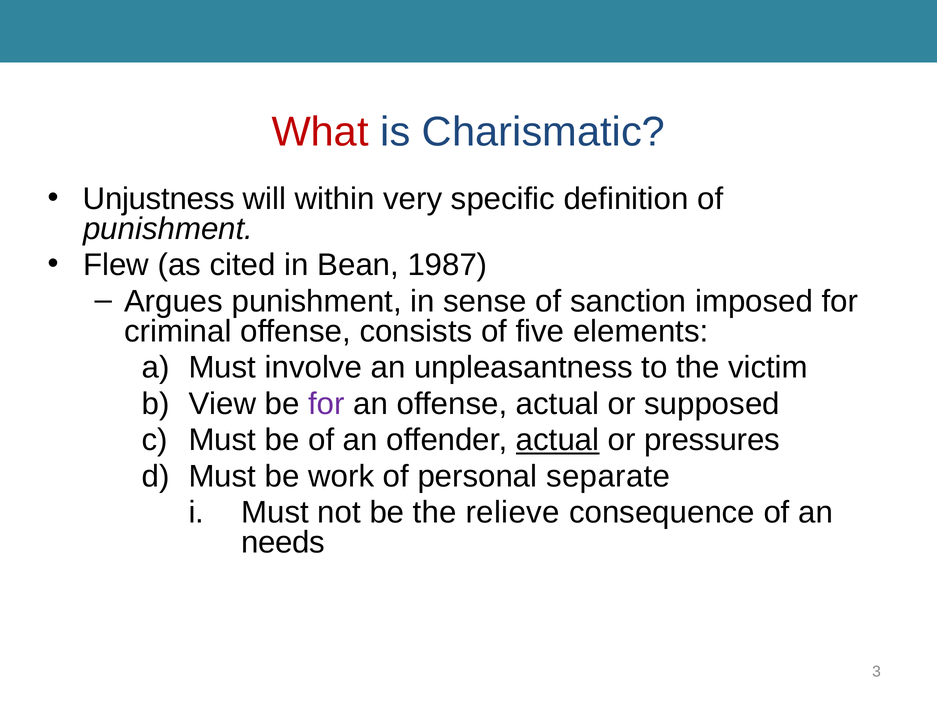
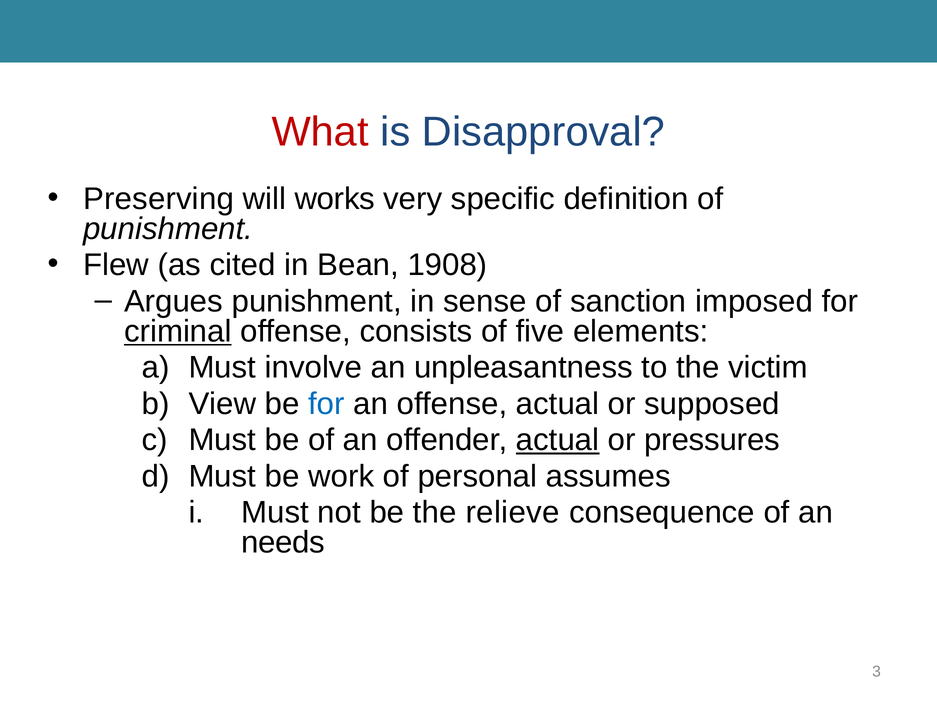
Charismatic: Charismatic -> Disapproval
Unjustness: Unjustness -> Preserving
within: within -> works
1987: 1987 -> 1908
criminal underline: none -> present
for at (326, 404) colour: purple -> blue
separate: separate -> assumes
